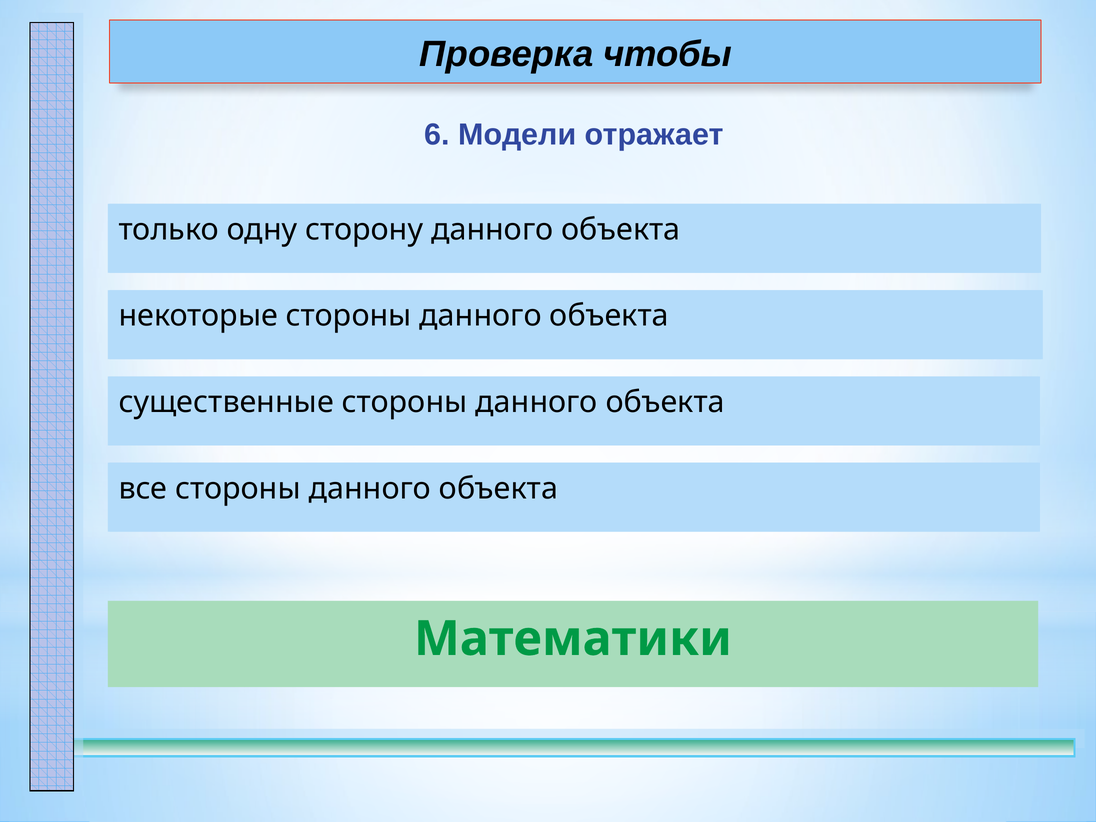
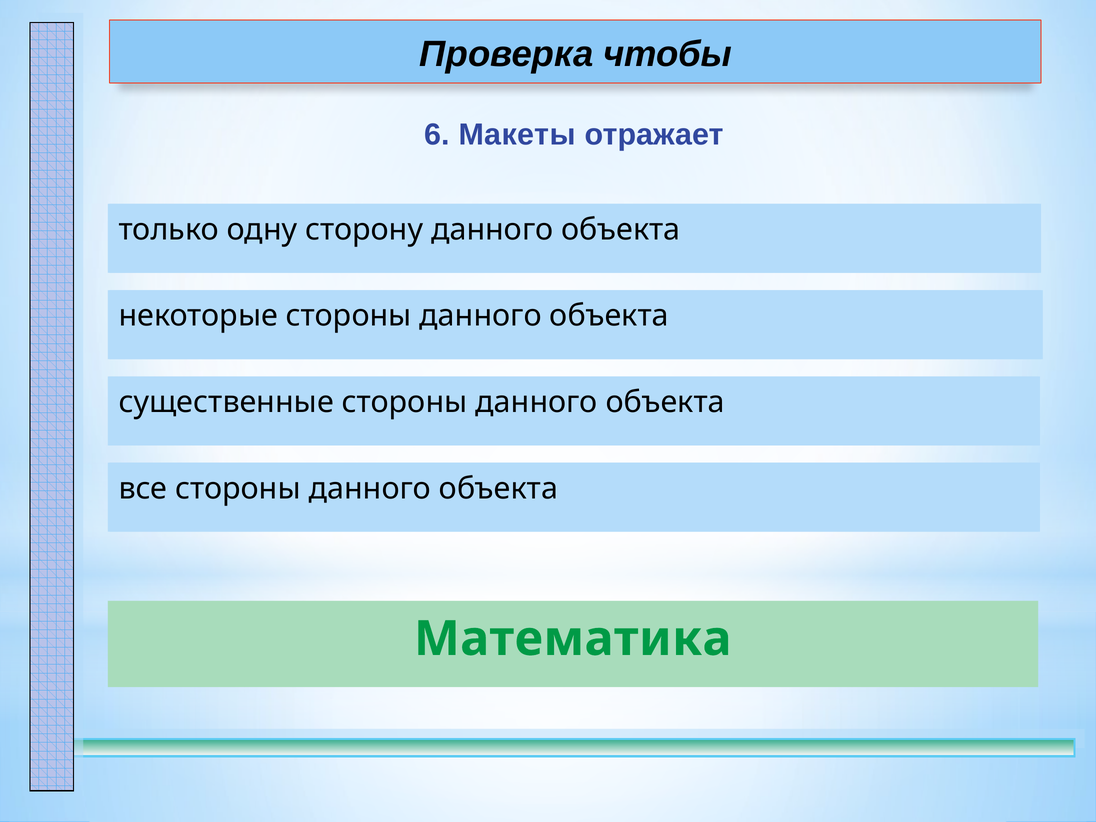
Модели: Модели -> Макеты
Математики: Математики -> Математика
